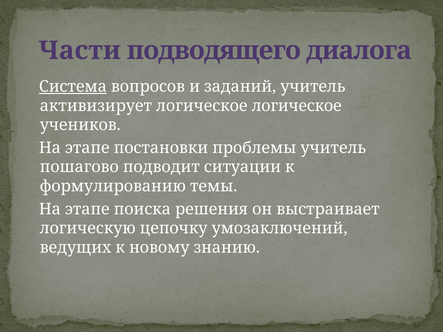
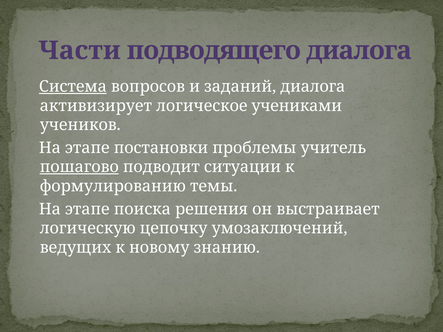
заданий учитель: учитель -> диалога
логическое логическое: логическое -> учениками
пошагово underline: none -> present
